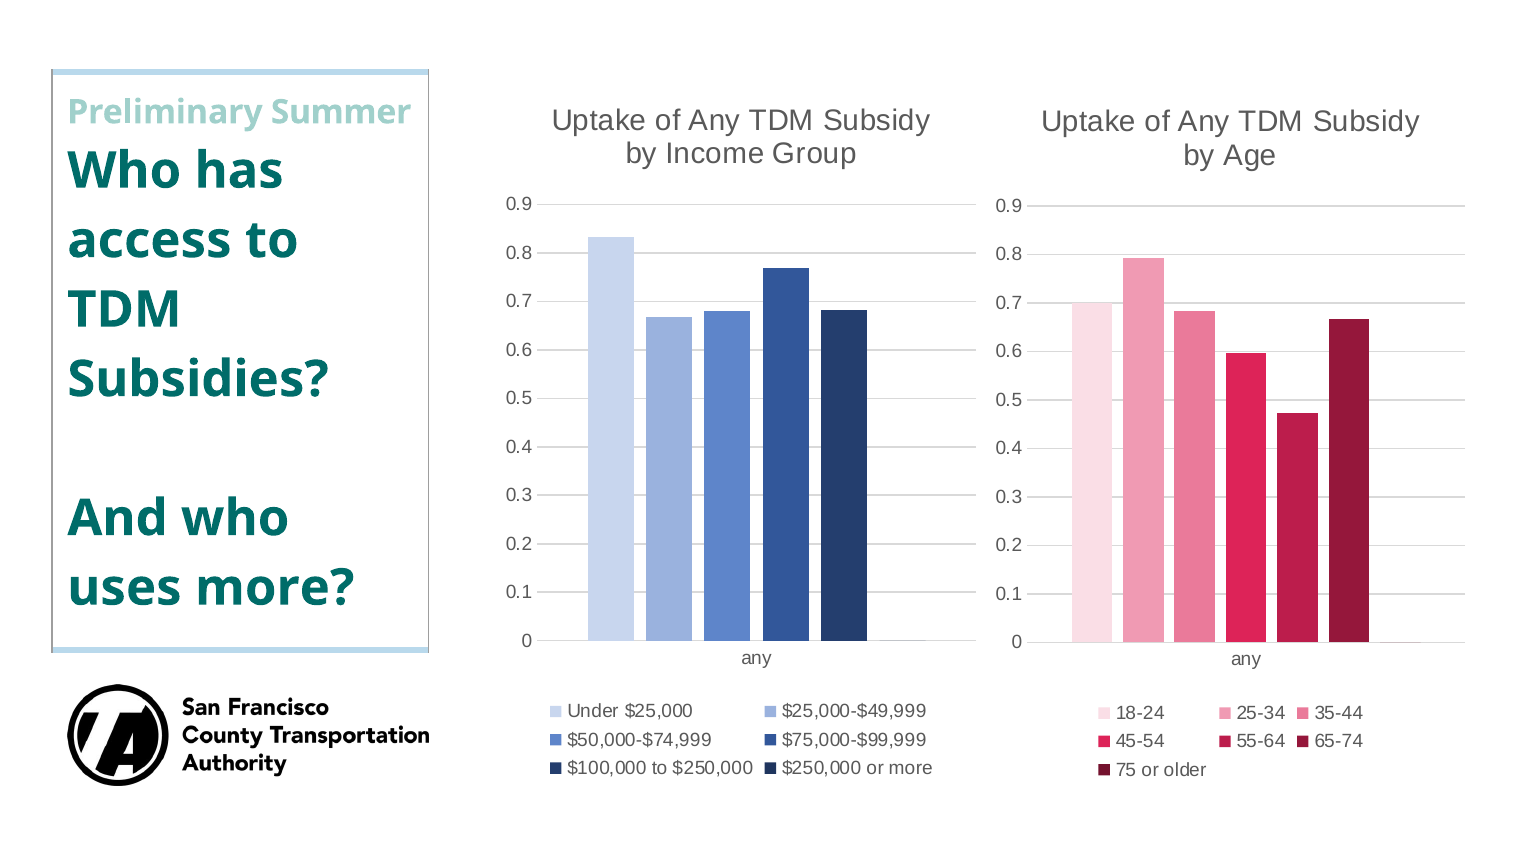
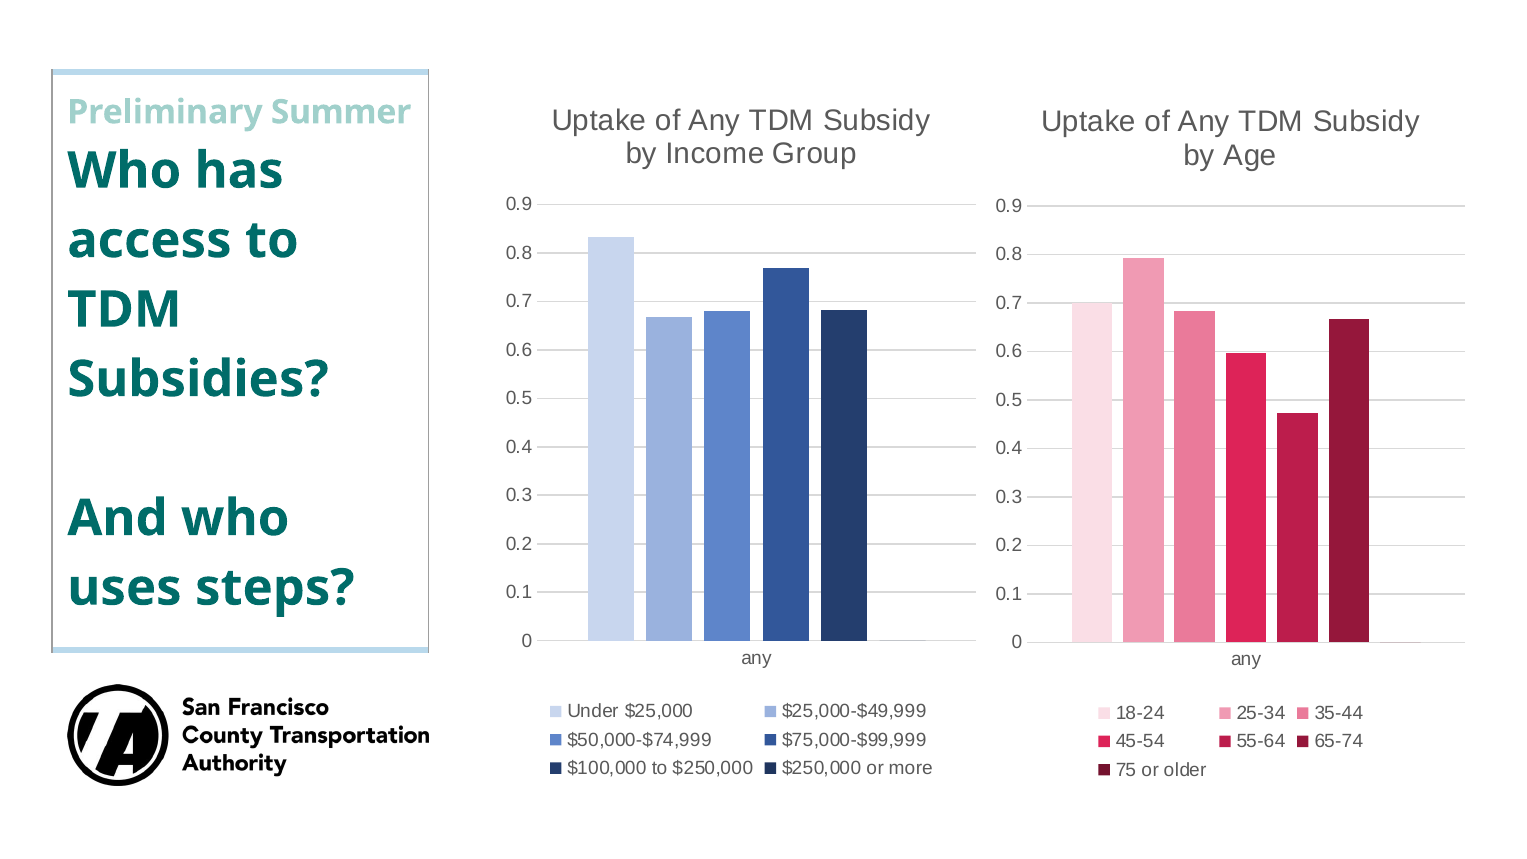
uses more: more -> steps
